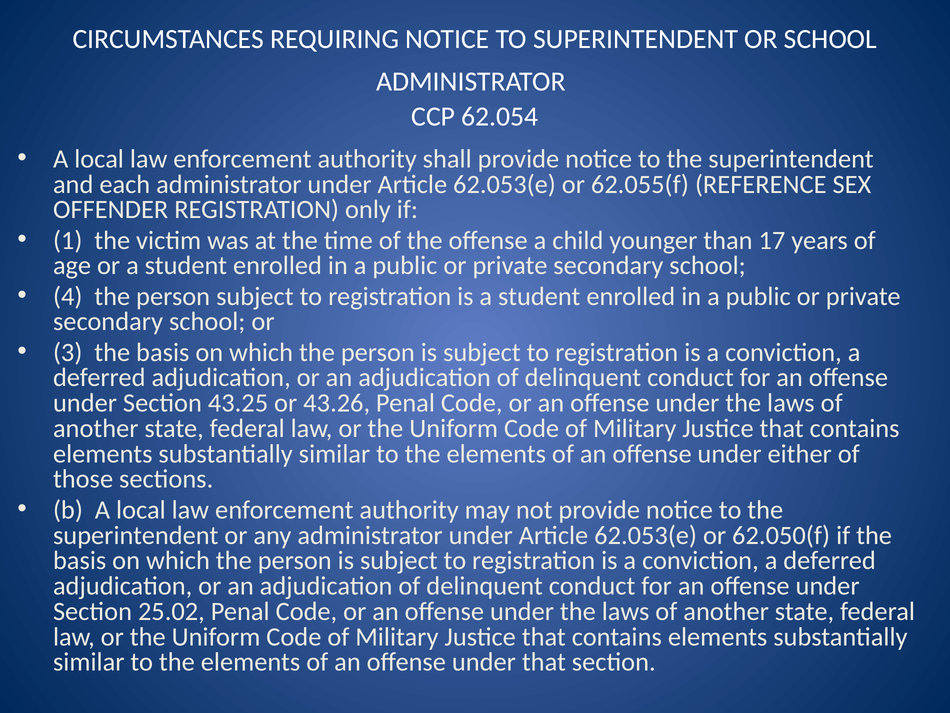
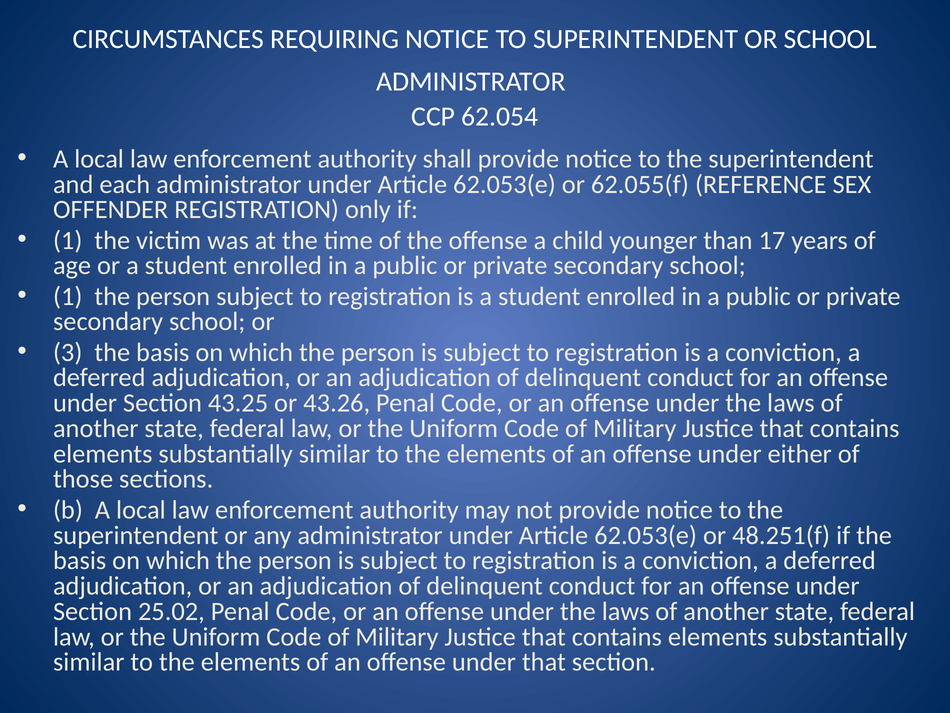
4 at (68, 296): 4 -> 1
62.050(f: 62.050(f -> 48.251(f
